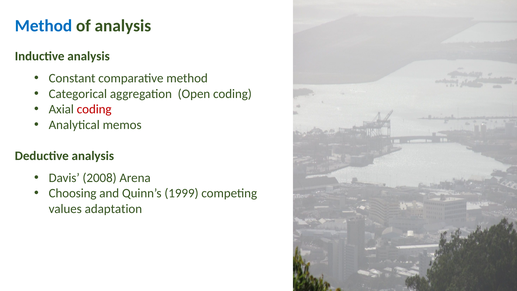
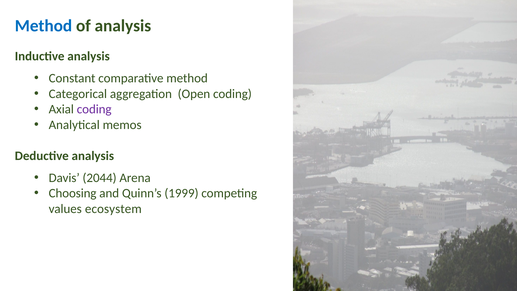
coding at (94, 109) colour: red -> purple
2008: 2008 -> 2044
adaptation: adaptation -> ecosystem
